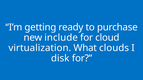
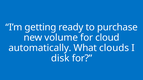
include: include -> volume
virtualization: virtualization -> automatically
